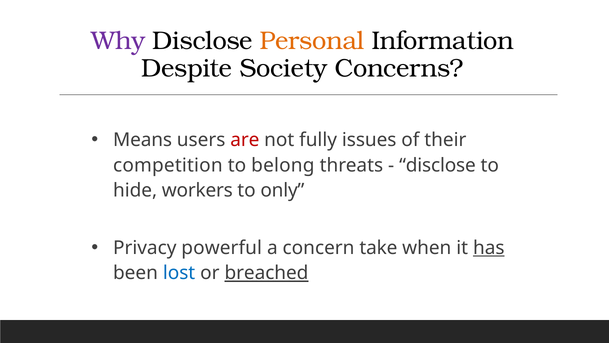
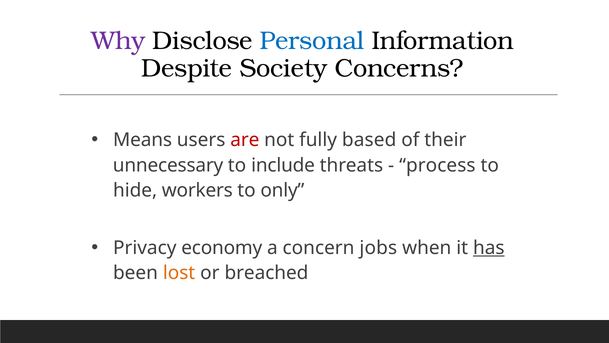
Personal colour: orange -> blue
issues: issues -> based
competition: competition -> unnecessary
belong: belong -> include
disclose at (437, 165): disclose -> process
powerful: powerful -> economy
take: take -> jobs
lost colour: blue -> orange
breached underline: present -> none
